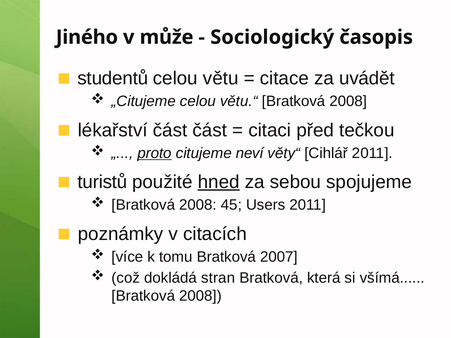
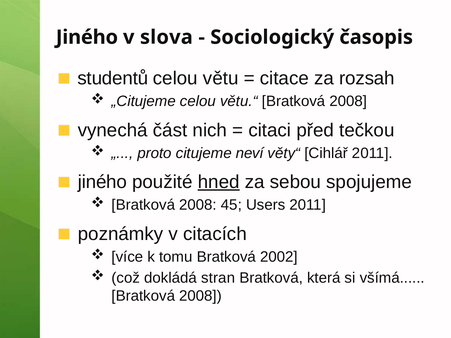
může: může -> slova
uvádět: uvádět -> rozsah
lékařství: lékařství -> vynechá
část část: část -> nich
proto underline: present -> none
turistů at (102, 182): turistů -> jiného
2007: 2007 -> 2002
